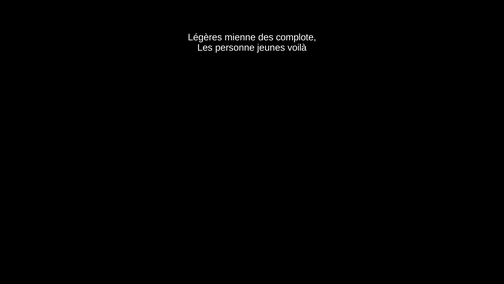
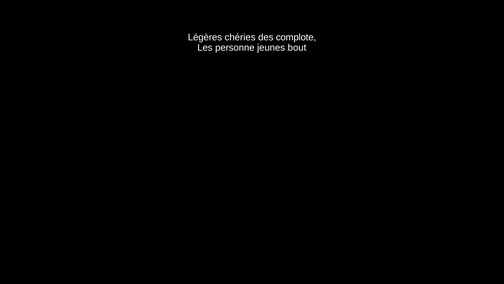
mienne: mienne -> chéries
voilà: voilà -> bout
